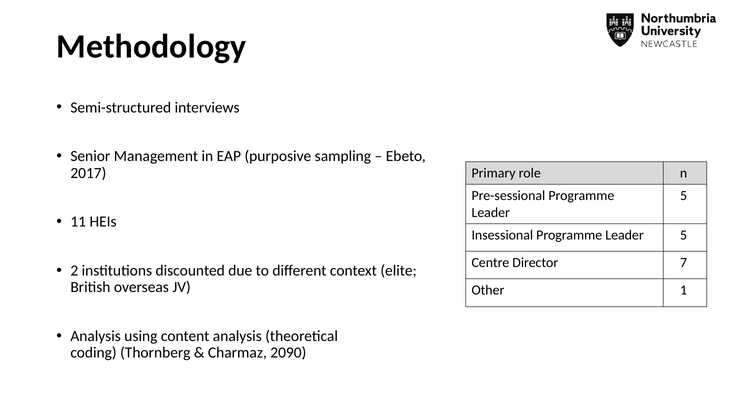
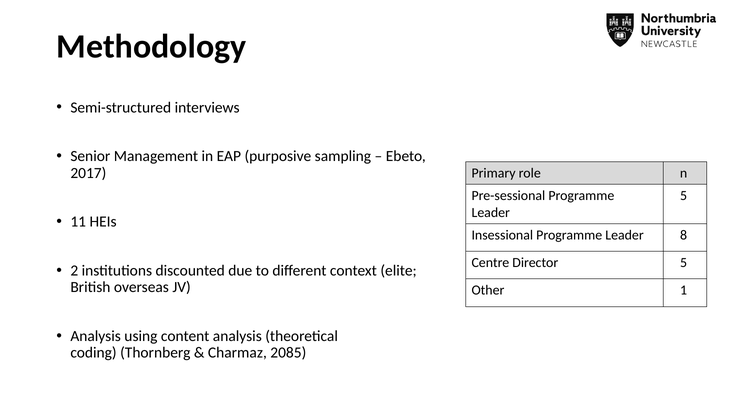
Insessional Programme Leader 5: 5 -> 8
Director 7: 7 -> 5
2090: 2090 -> 2085
